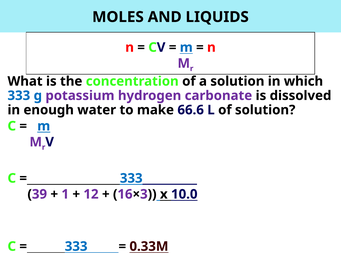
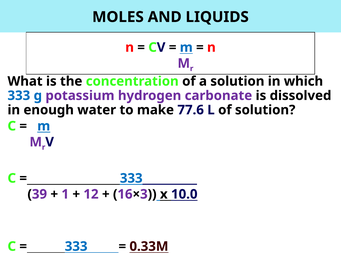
66.6: 66.6 -> 77.6
